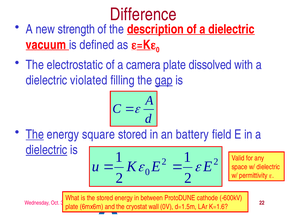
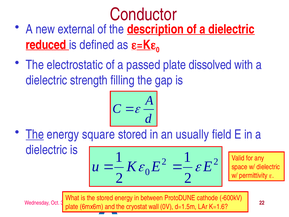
Difference: Difference -> Conductor
strength: strength -> external
vacuum: vacuum -> reduced
camera: camera -> passed
violated: violated -> strength
gap underline: present -> none
battery: battery -> usually
dielectric at (46, 150) underline: present -> none
